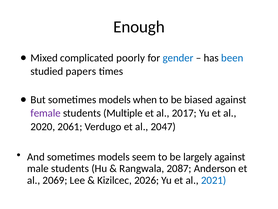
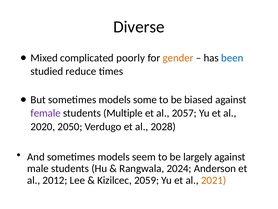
Enough: Enough -> Diverse
gender colour: blue -> orange
papers: papers -> reduce
when: when -> some
2017: 2017 -> 2057
2061: 2061 -> 2050
2047: 2047 -> 2028
2087: 2087 -> 2024
2069: 2069 -> 2012
2026: 2026 -> 2059
2021 colour: blue -> orange
